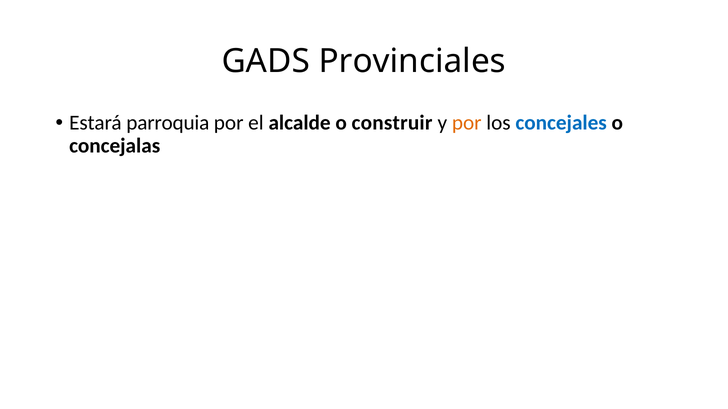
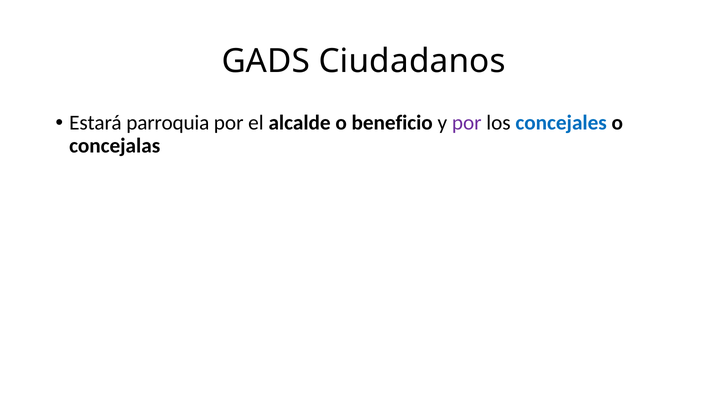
Provinciales: Provinciales -> Ciudadanos
construir: construir -> beneficio
por at (467, 123) colour: orange -> purple
